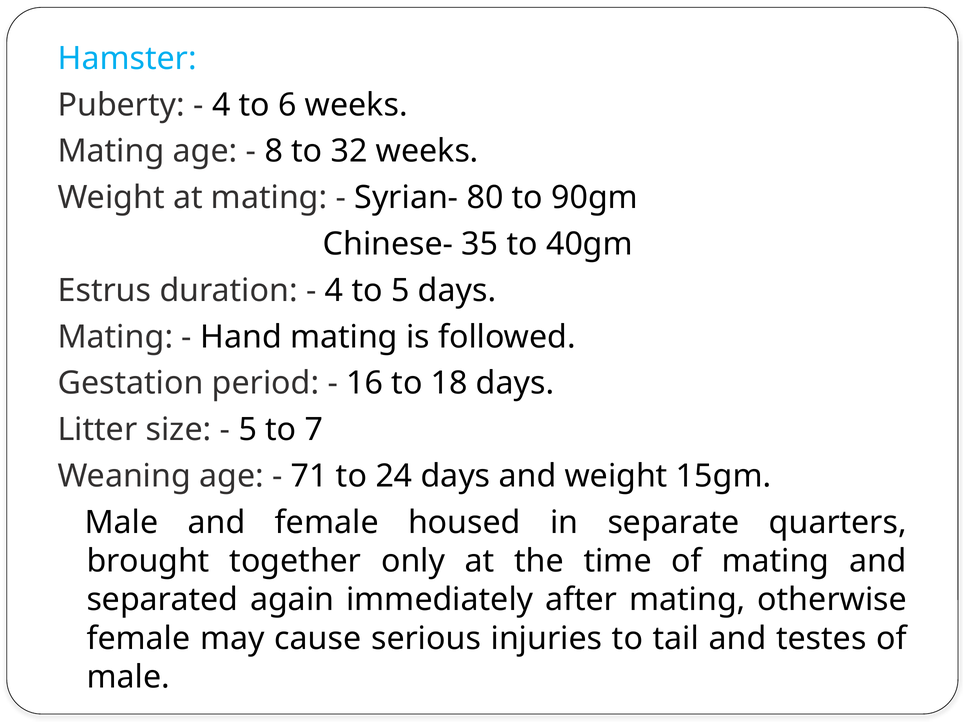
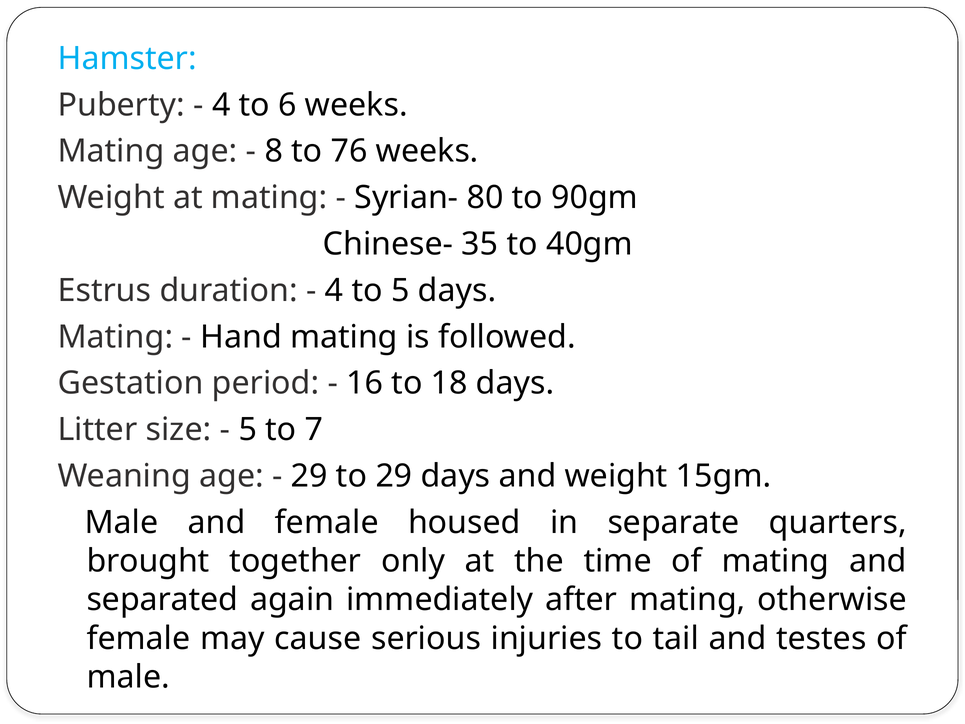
32: 32 -> 76
71 at (309, 476): 71 -> 29
to 24: 24 -> 29
